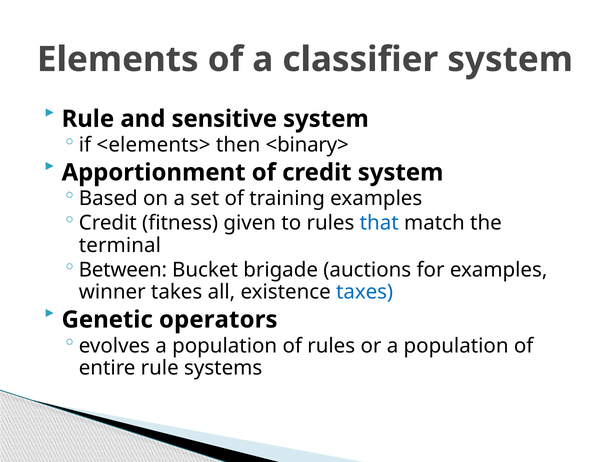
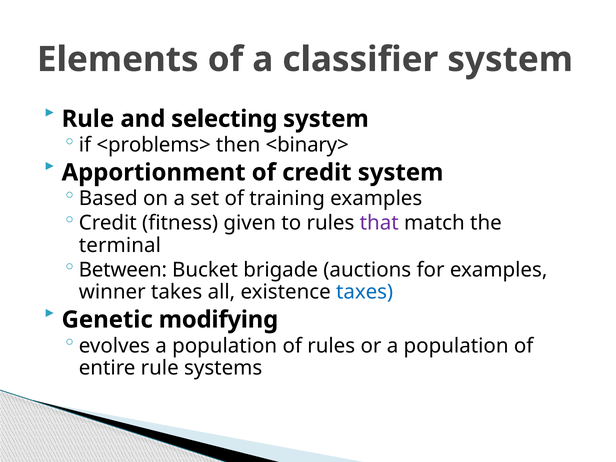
sensitive: sensitive -> selecting
<elements>: <elements> -> <problems>
that colour: blue -> purple
operators: operators -> modifying
